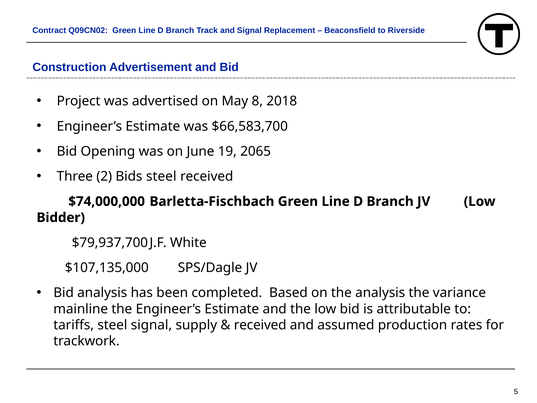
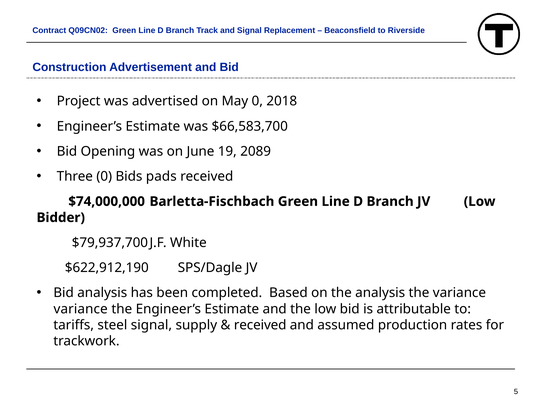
May 8: 8 -> 0
2065: 2065 -> 2089
Three 2: 2 -> 0
Bids steel: steel -> pads
$107,135,000: $107,135,000 -> $622,912,190
mainline at (81, 309): mainline -> variance
